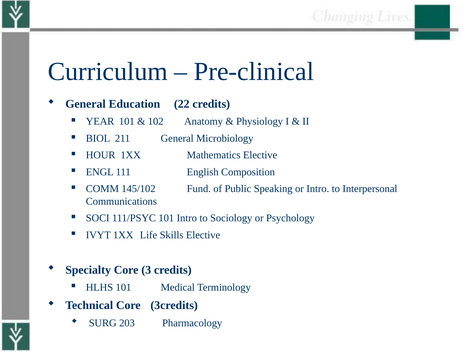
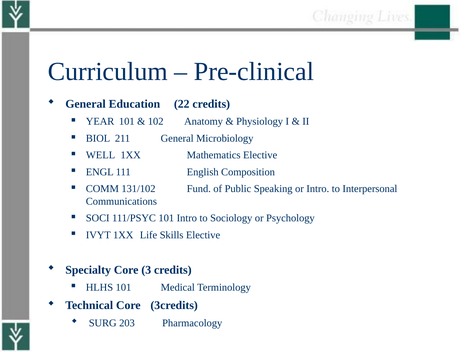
HOUR: HOUR -> WELL
145/102: 145/102 -> 131/102
